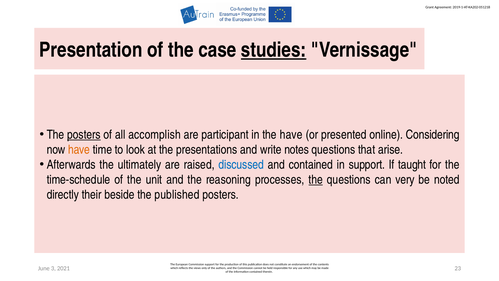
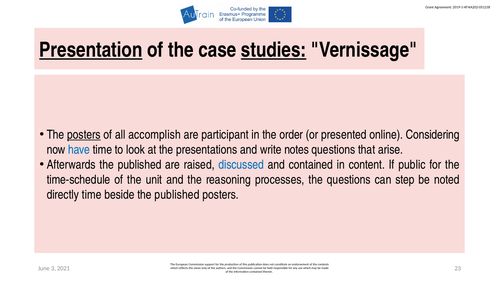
Presentation underline: none -> present
the have: have -> order
have at (79, 150) colour: orange -> blue
Afterwards the ultimately: ultimately -> published
in support: support -> content
taught: taught -> public
the at (316, 179) underline: present -> none
very: very -> step
directly their: their -> time
